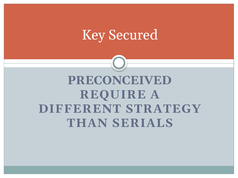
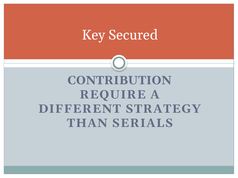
PRECONCEIVED: PRECONCEIVED -> CONTRIBUTION
